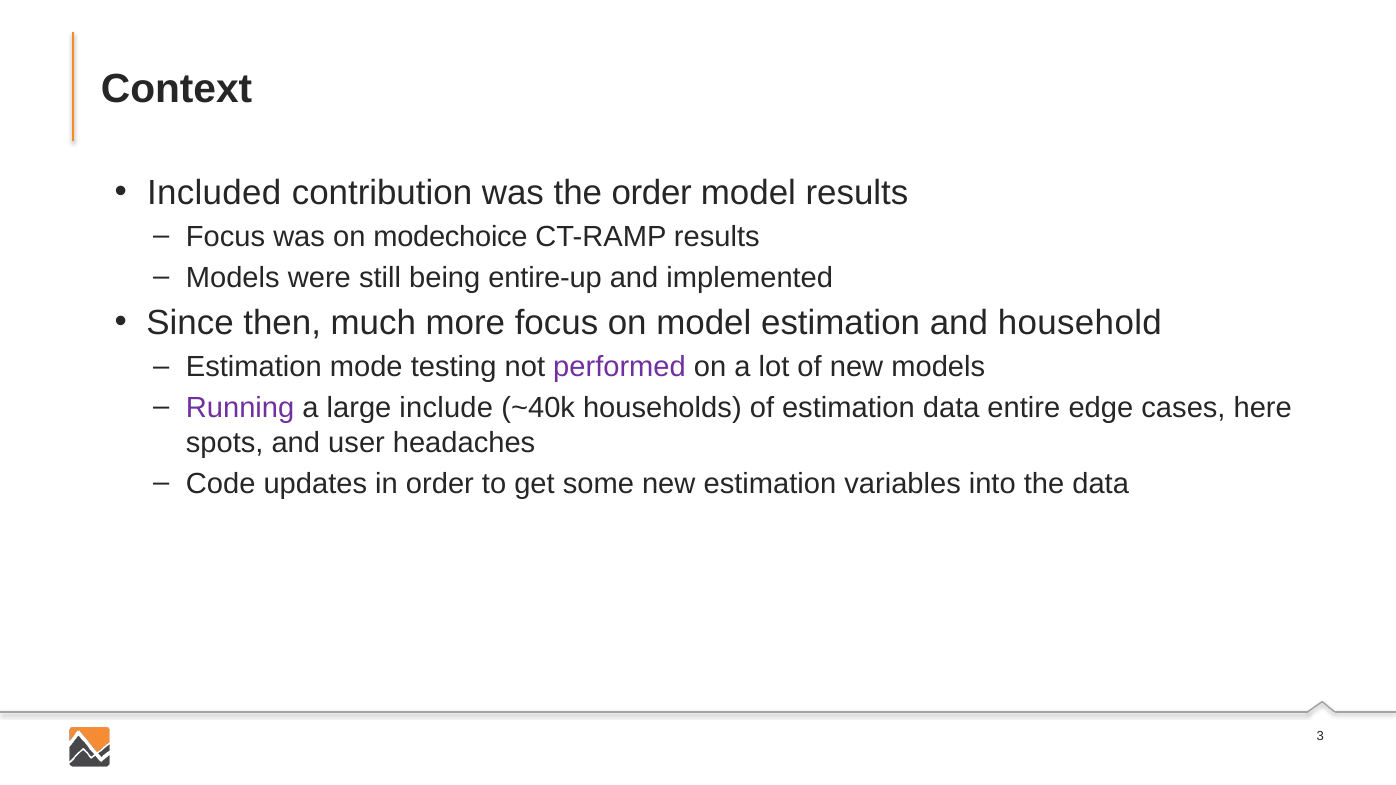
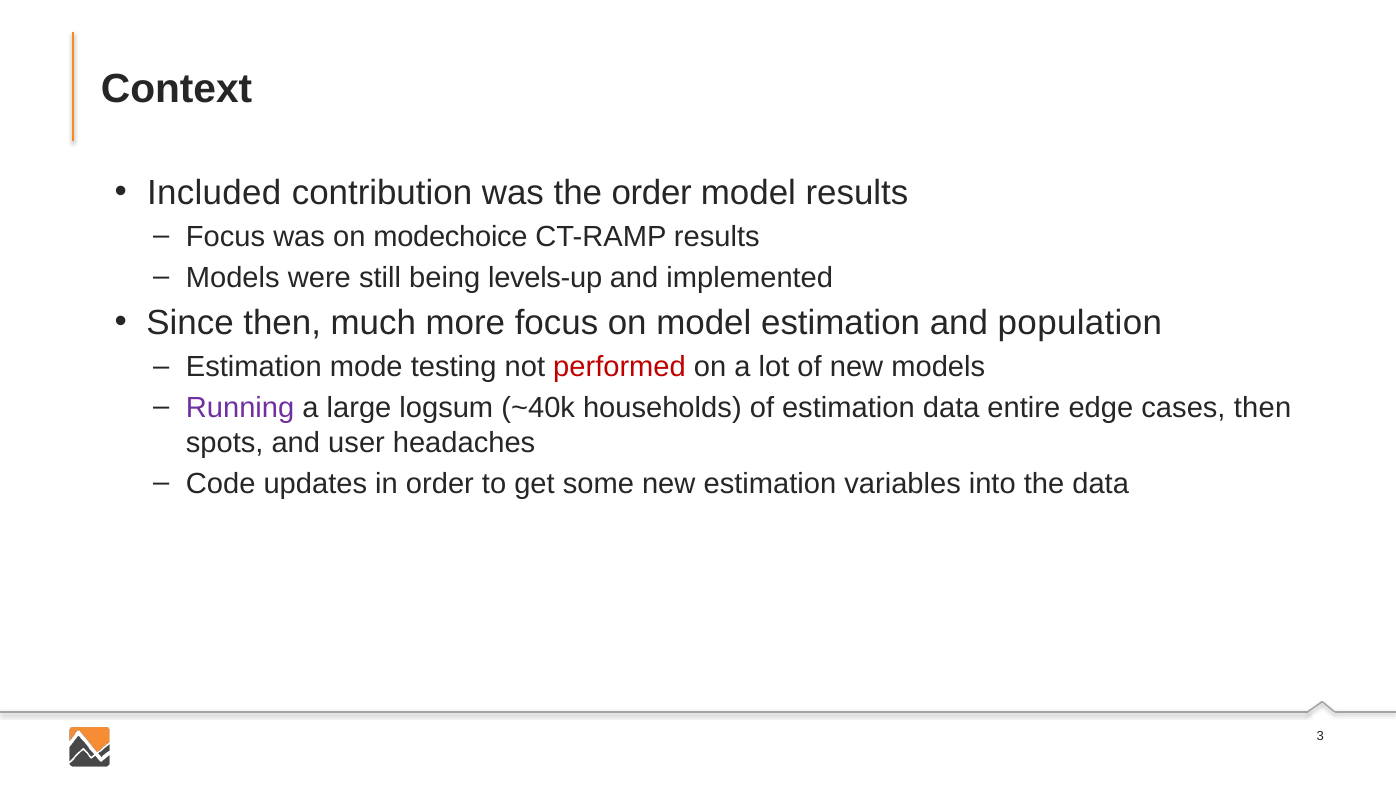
entire-up: entire-up -> levels-up
household: household -> population
performed colour: purple -> red
include: include -> logsum
cases here: here -> then
